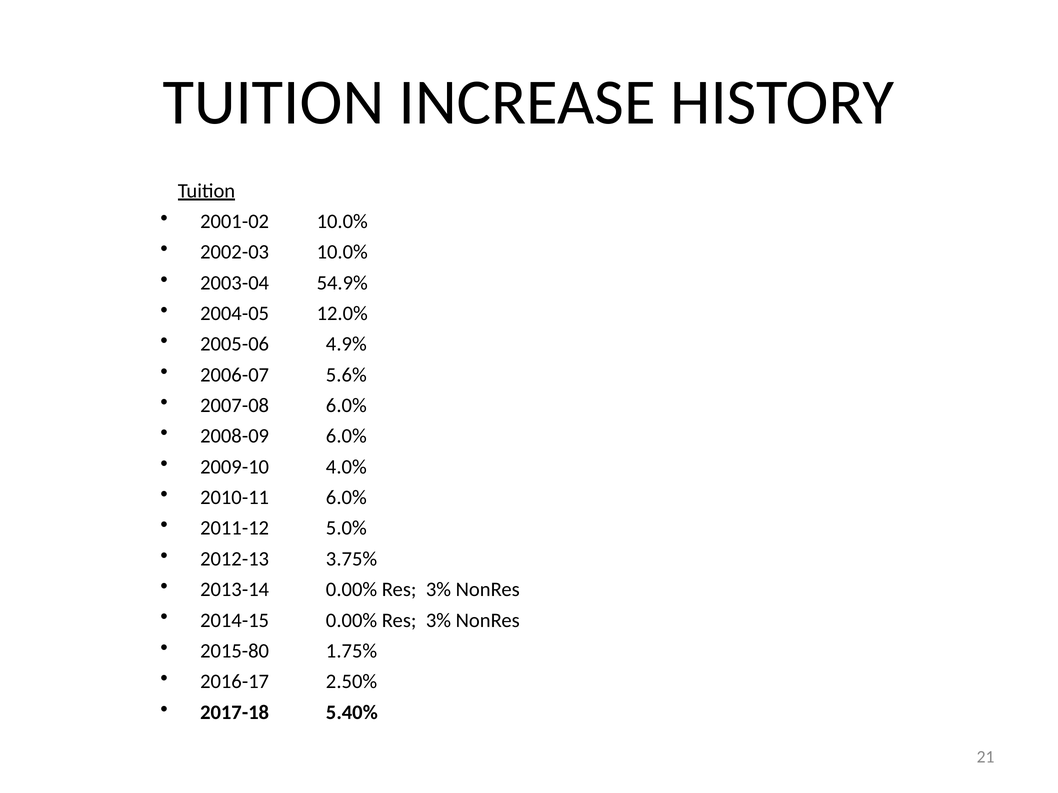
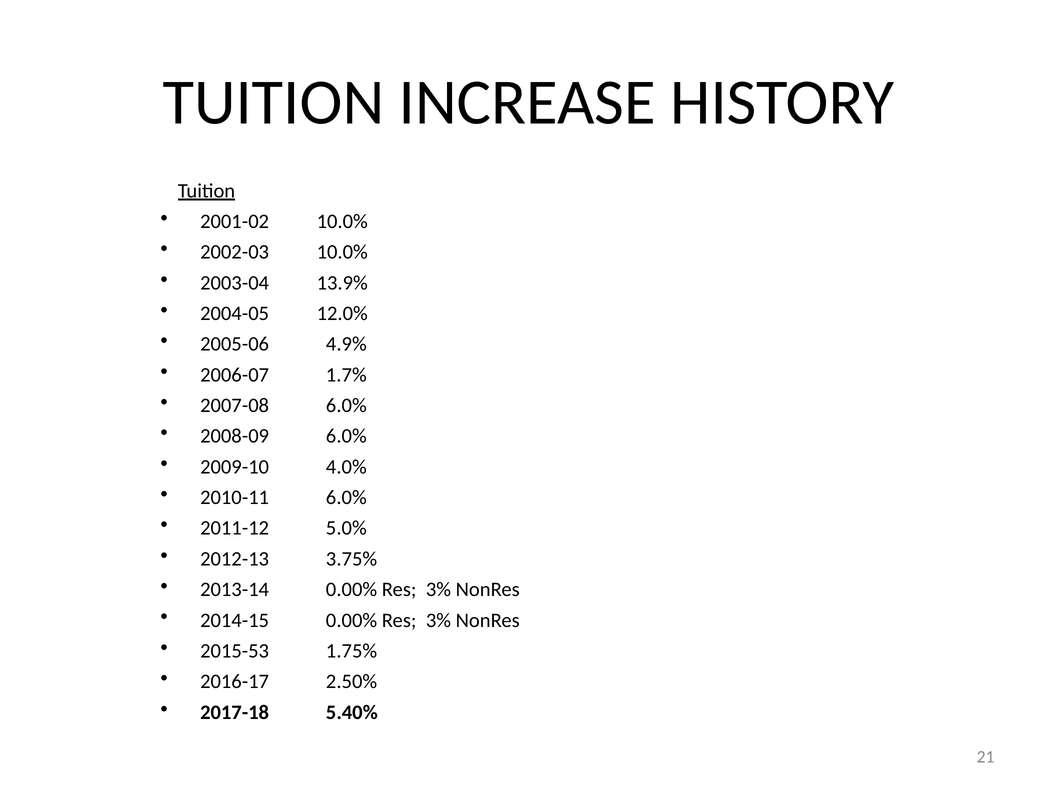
54.9%: 54.9% -> 13.9%
5.6%: 5.6% -> 1.7%
2015-80: 2015-80 -> 2015-53
